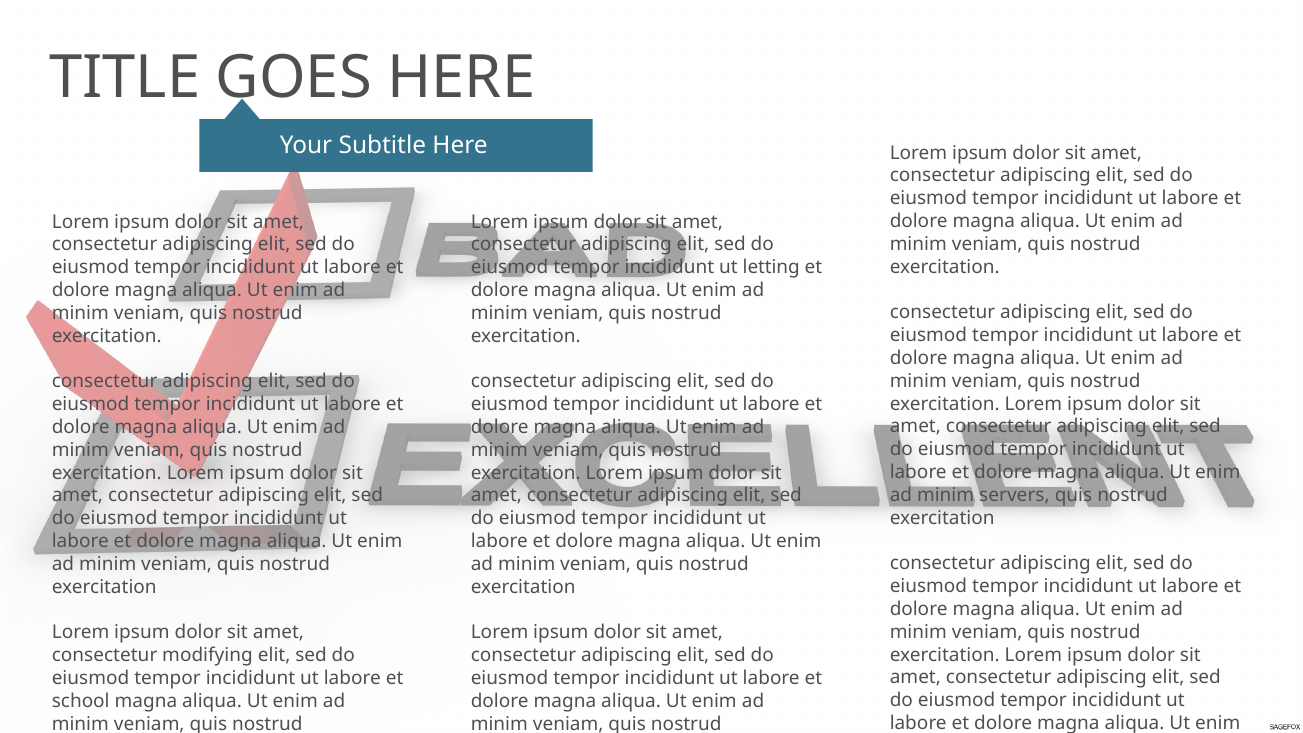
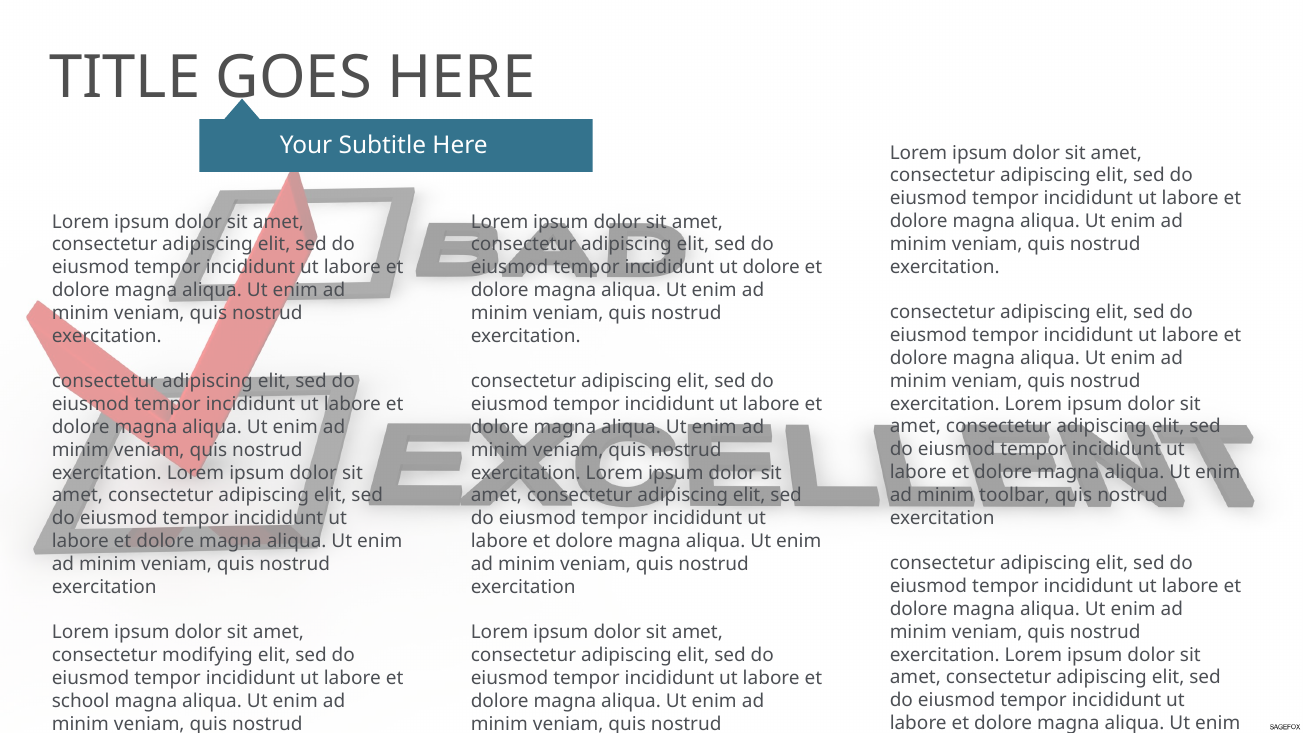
ut letting: letting -> dolore
servers: servers -> toolbar
